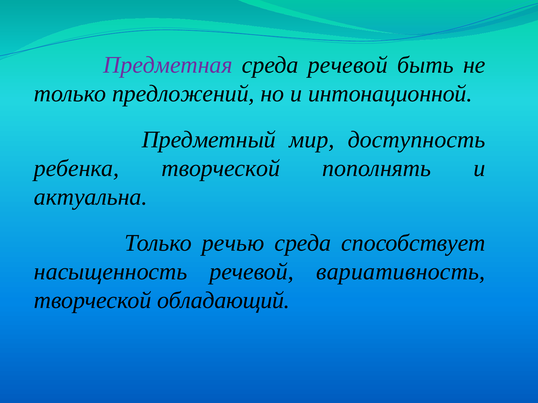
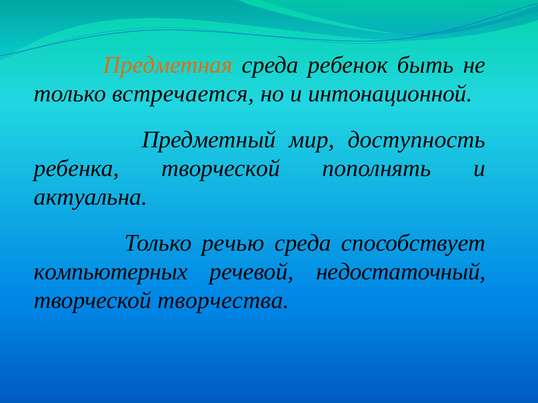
Предметная colour: purple -> orange
среда речевой: речевой -> ребенок
предложений: предложений -> встречается
насыщенность: насыщенность -> компьютерных
вариативность: вариативность -> недостаточный
обладающий: обладающий -> творчества
